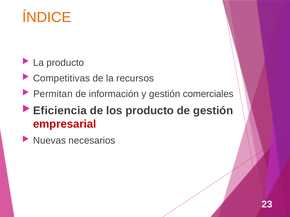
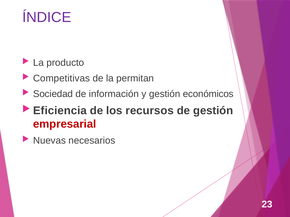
ÍNDICE colour: orange -> purple
recursos: recursos -> permitan
Permitan: Permitan -> Sociedad
comerciales: comerciales -> económicos
los producto: producto -> recursos
